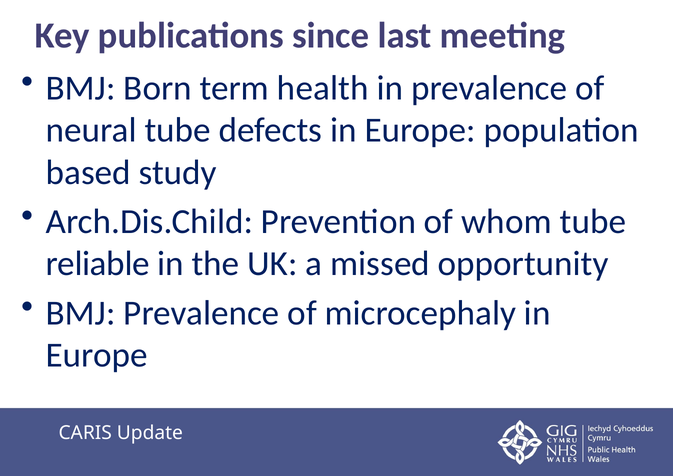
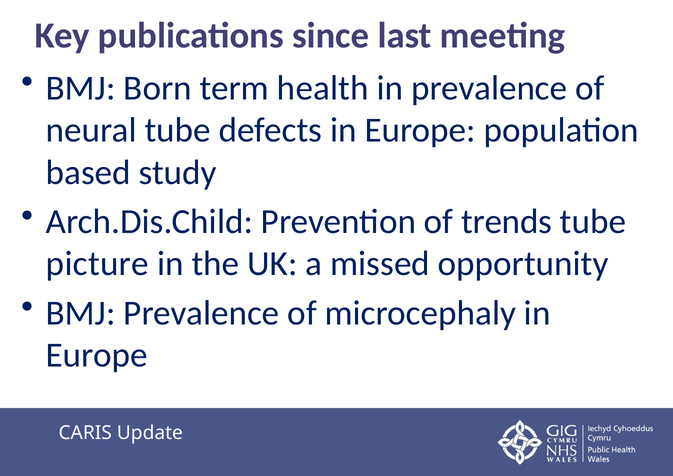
whom: whom -> trends
reliable: reliable -> picture
